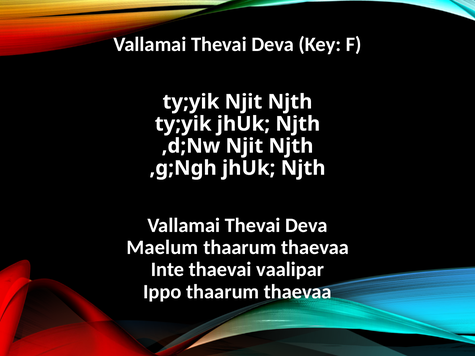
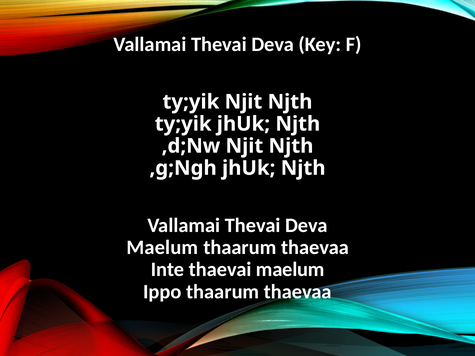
thaevai vaalipar: vaalipar -> maelum
